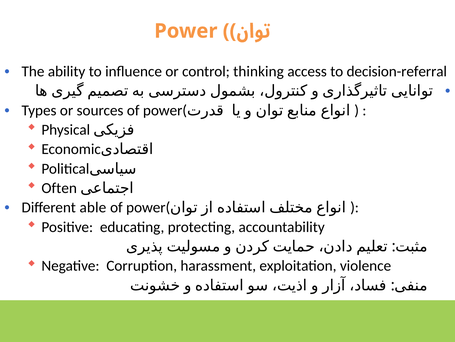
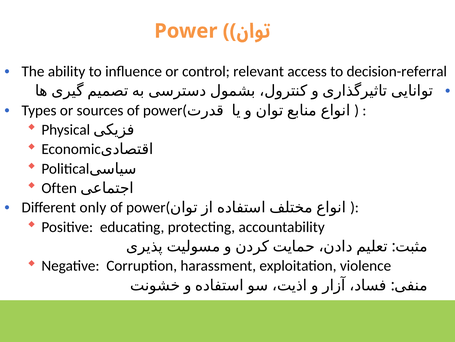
thinking: thinking -> relevant
able: able -> only
